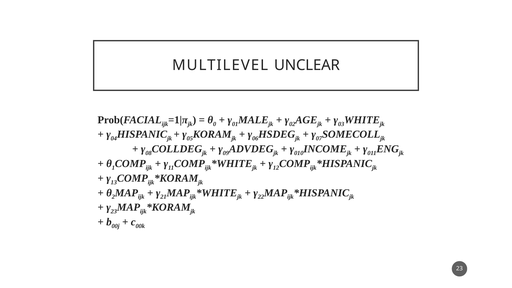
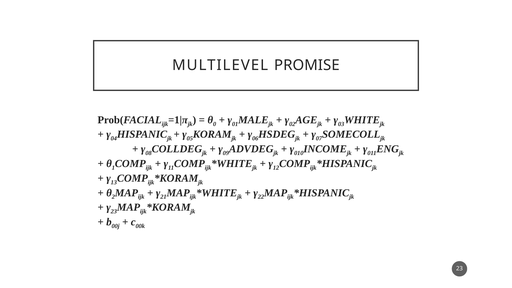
UNCLEAR: UNCLEAR -> PROMISE
